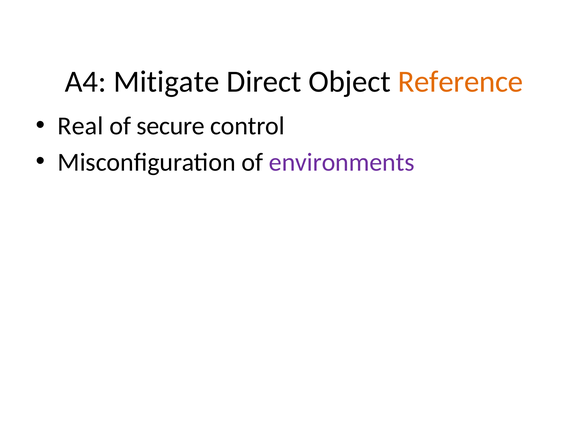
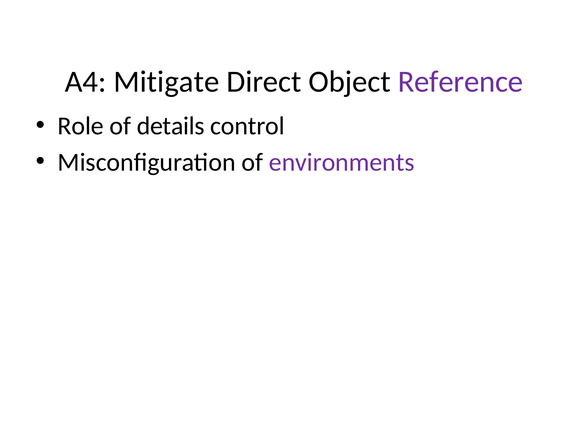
Reference colour: orange -> purple
Real: Real -> Role
secure: secure -> details
